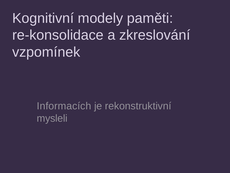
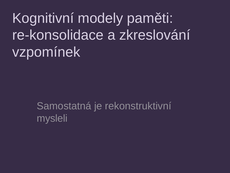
Informacích: Informacích -> Samostatná
